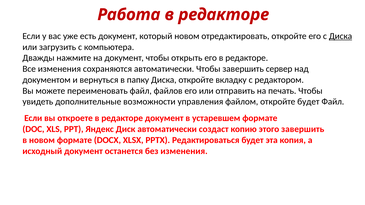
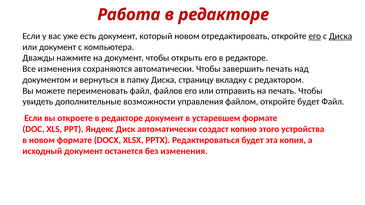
его at (315, 36) underline: none -> present
или загрузить: загрузить -> документ
завершить сервер: сервер -> печать
Диска откройте: откройте -> страницу
этого завершить: завершить -> устройства
